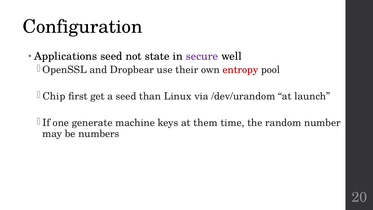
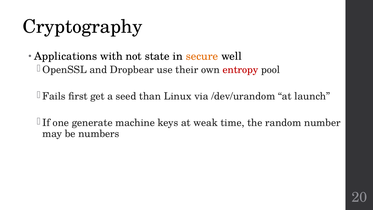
Configuration: Configuration -> Cryptography
Applications seed: seed -> with
secure colour: purple -> orange
Chip: Chip -> Fails
them: them -> weak
